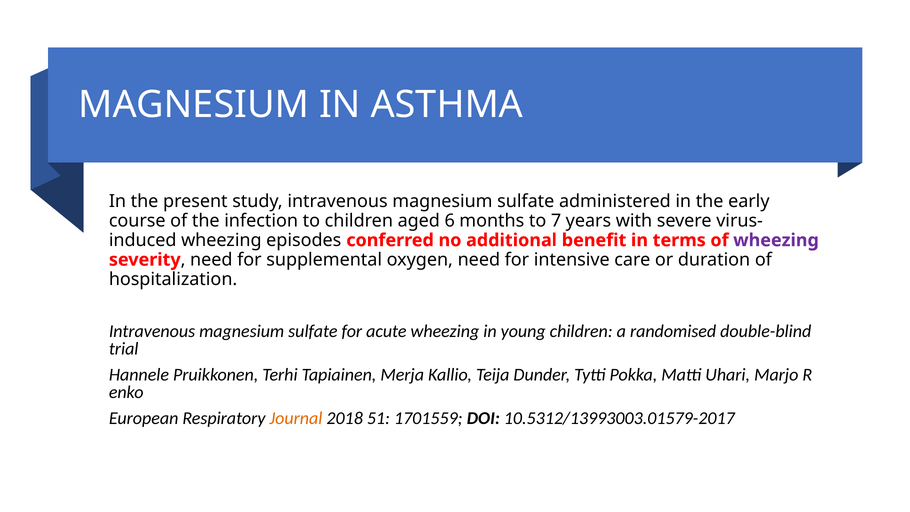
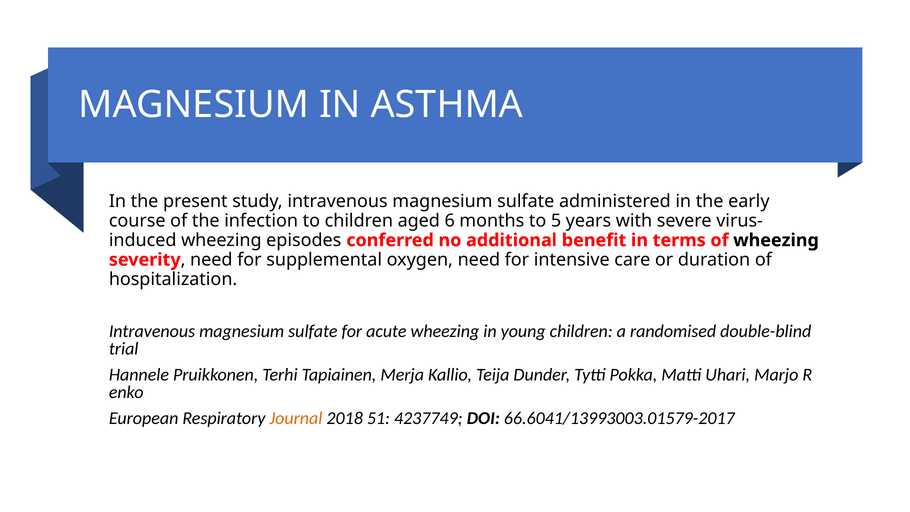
7: 7 -> 5
wheezing at (776, 240) colour: purple -> black
1701559: 1701559 -> 4237749
10.5312/13993003.01579-2017: 10.5312/13993003.01579-2017 -> 66.6041/13993003.01579-2017
